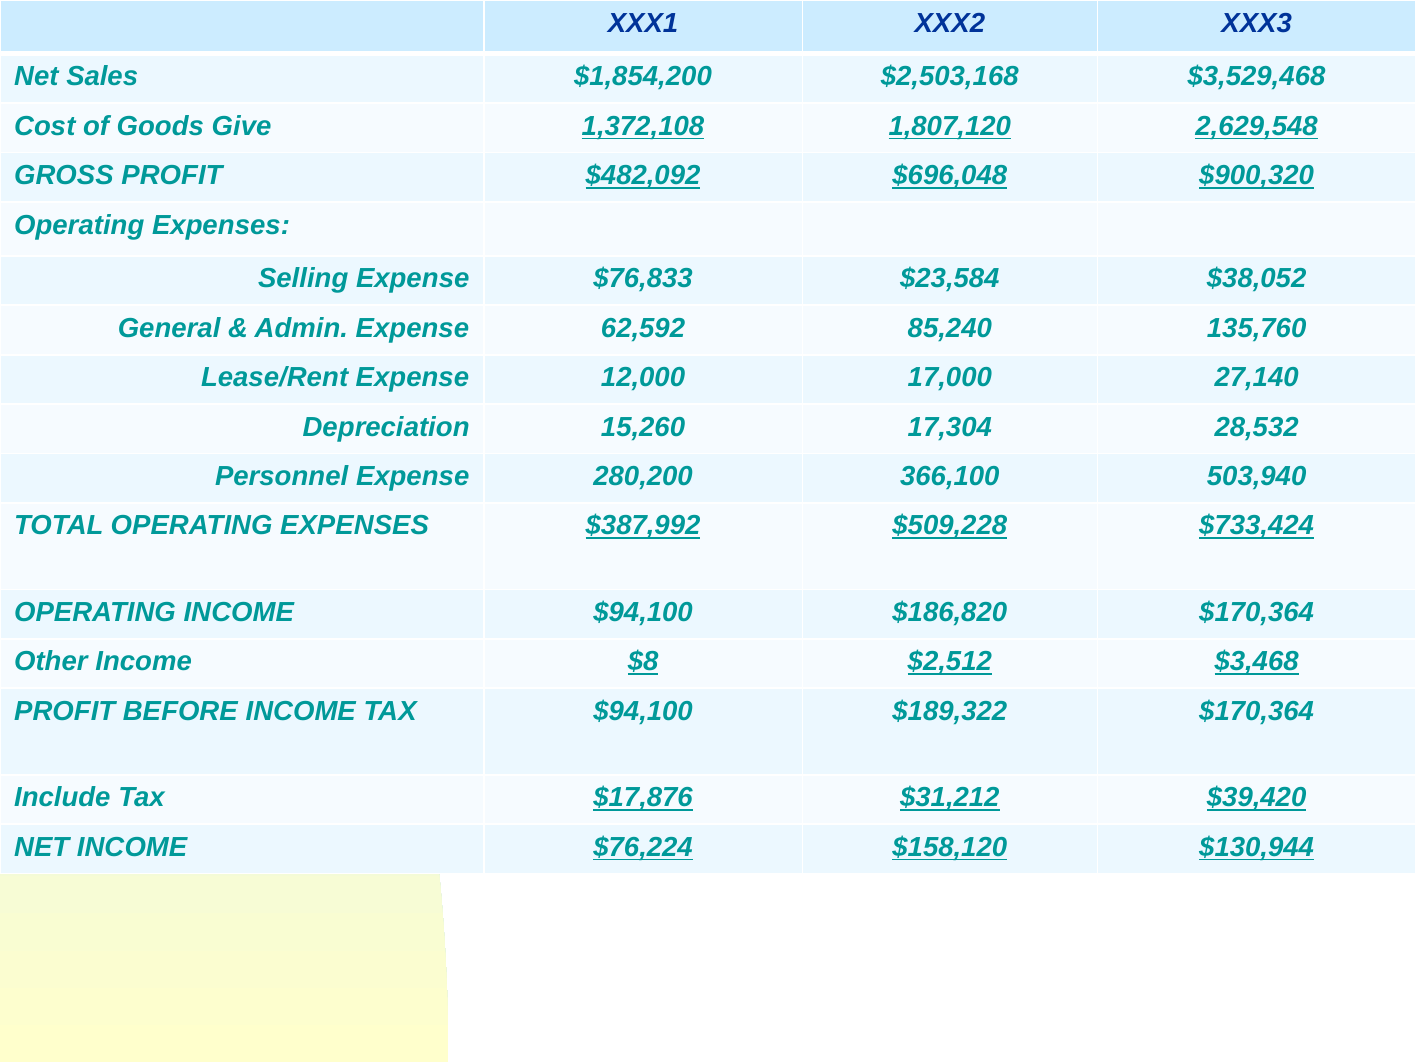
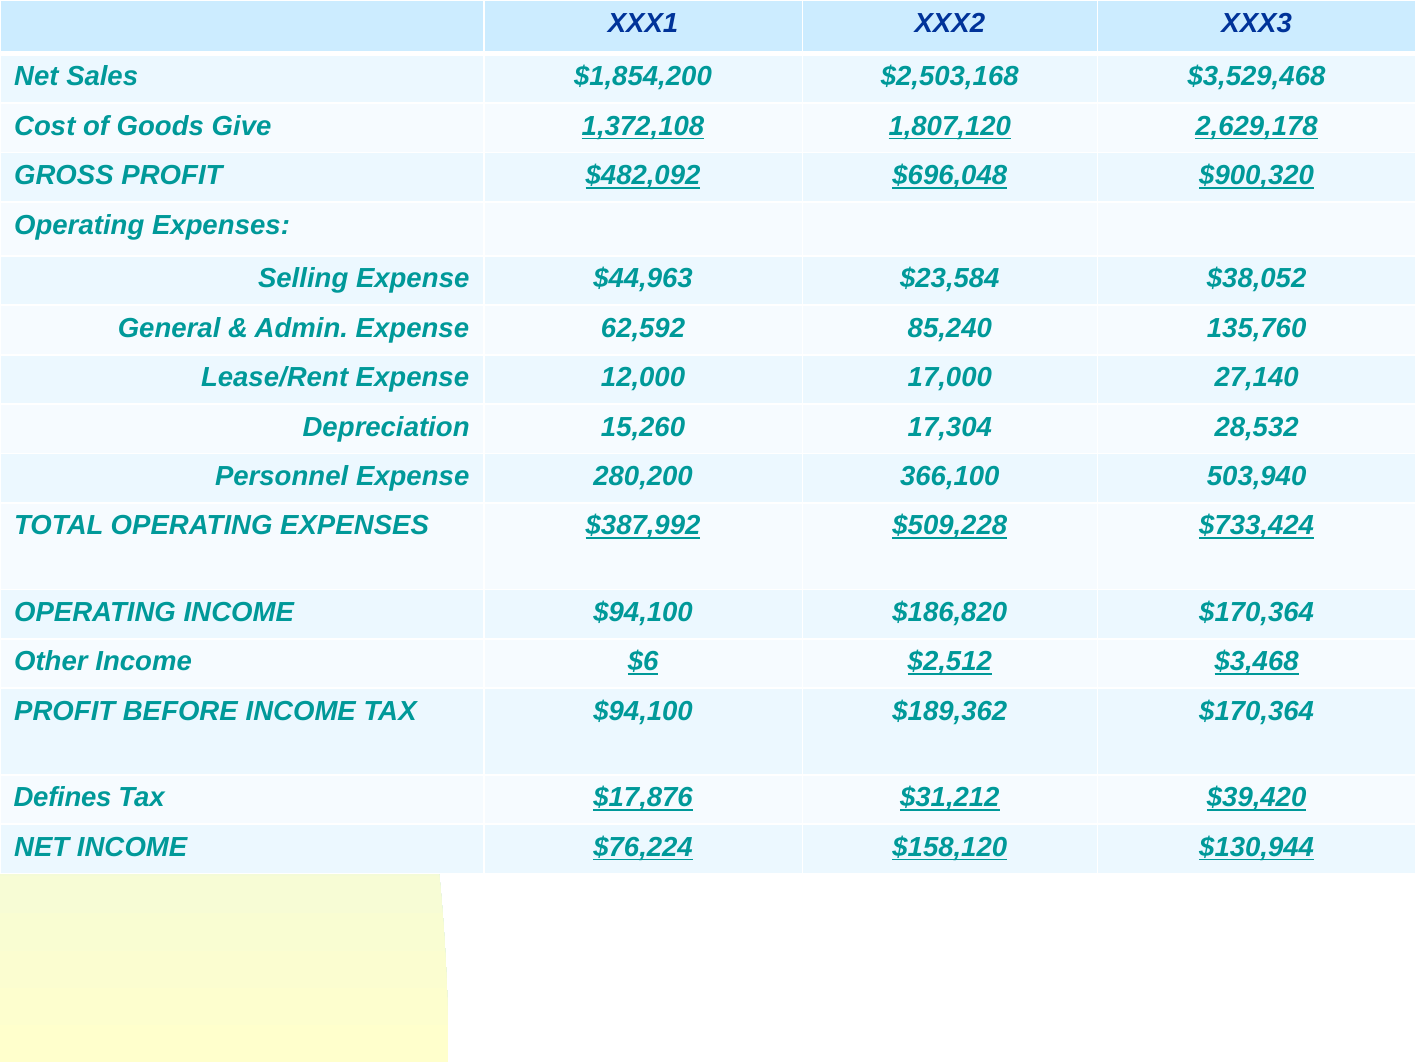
2,629,548: 2,629,548 -> 2,629,178
$76,833: $76,833 -> $44,963
$8: $8 -> $6
$189,322: $189,322 -> $189,362
Include: Include -> Defines
